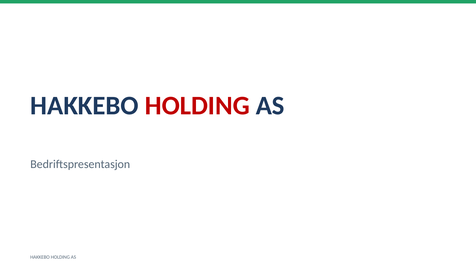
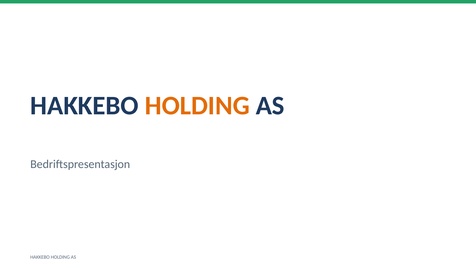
HOLDING at (197, 106) colour: red -> orange
